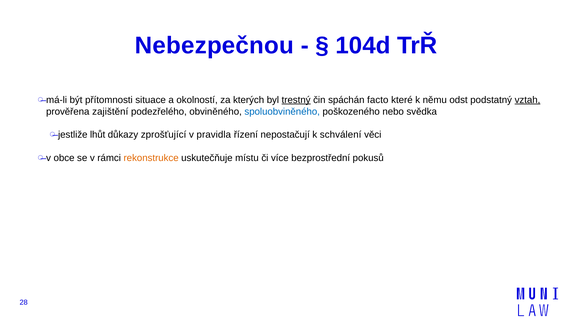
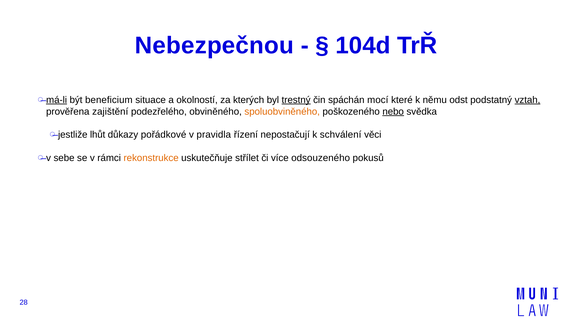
má-li underline: none -> present
přítomnosti: přítomnosti -> beneficium
facto: facto -> mocí
spoluobviněného colour: blue -> orange
nebo underline: none -> present
zprošťující: zprošťující -> pořádkové
obce: obce -> sebe
místu: místu -> střílet
bezprostřední: bezprostřední -> odsouzeného
